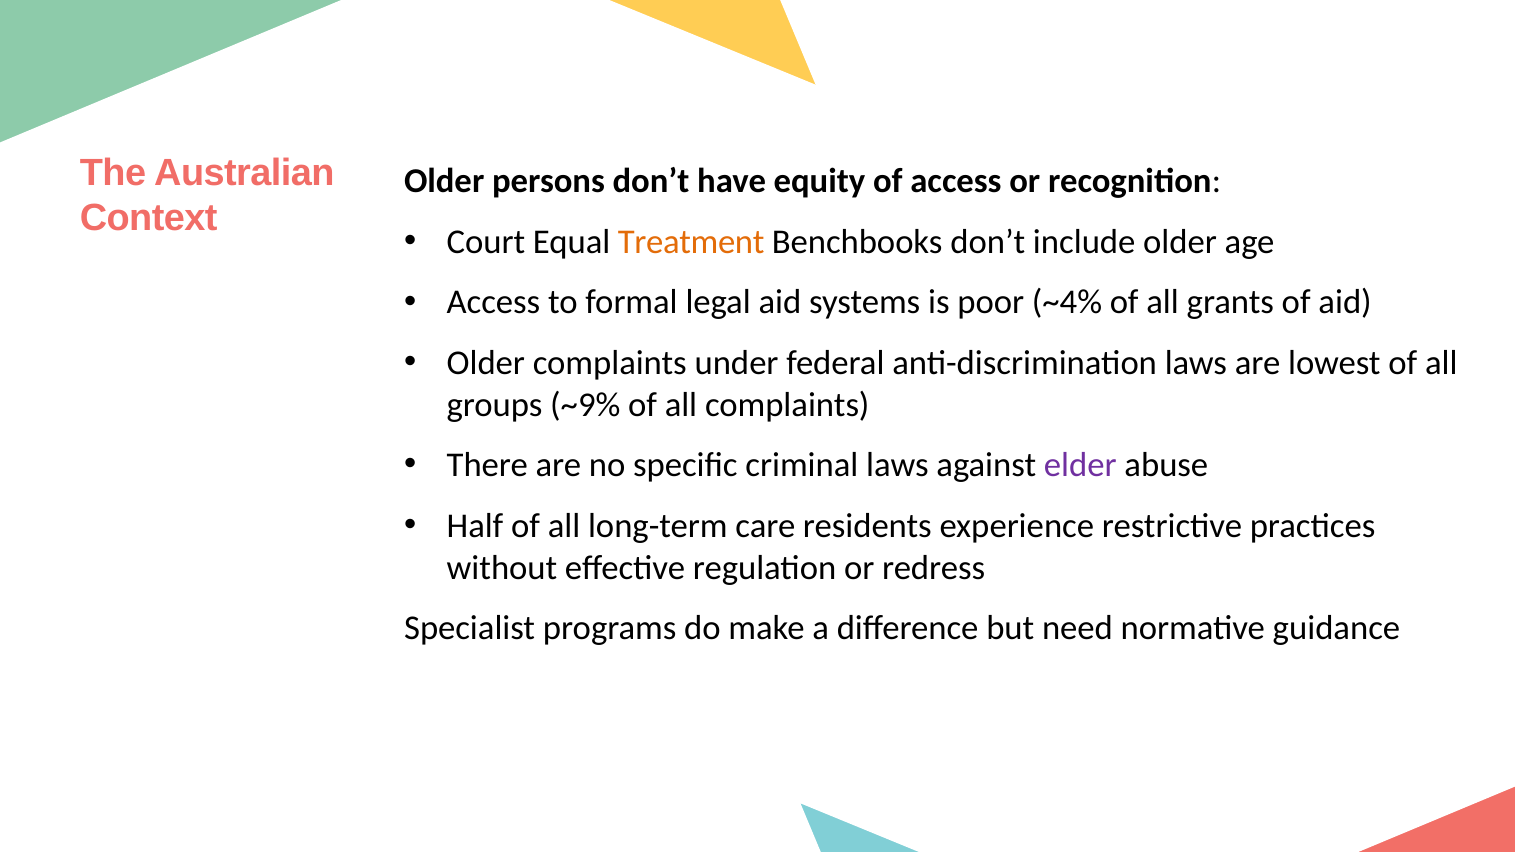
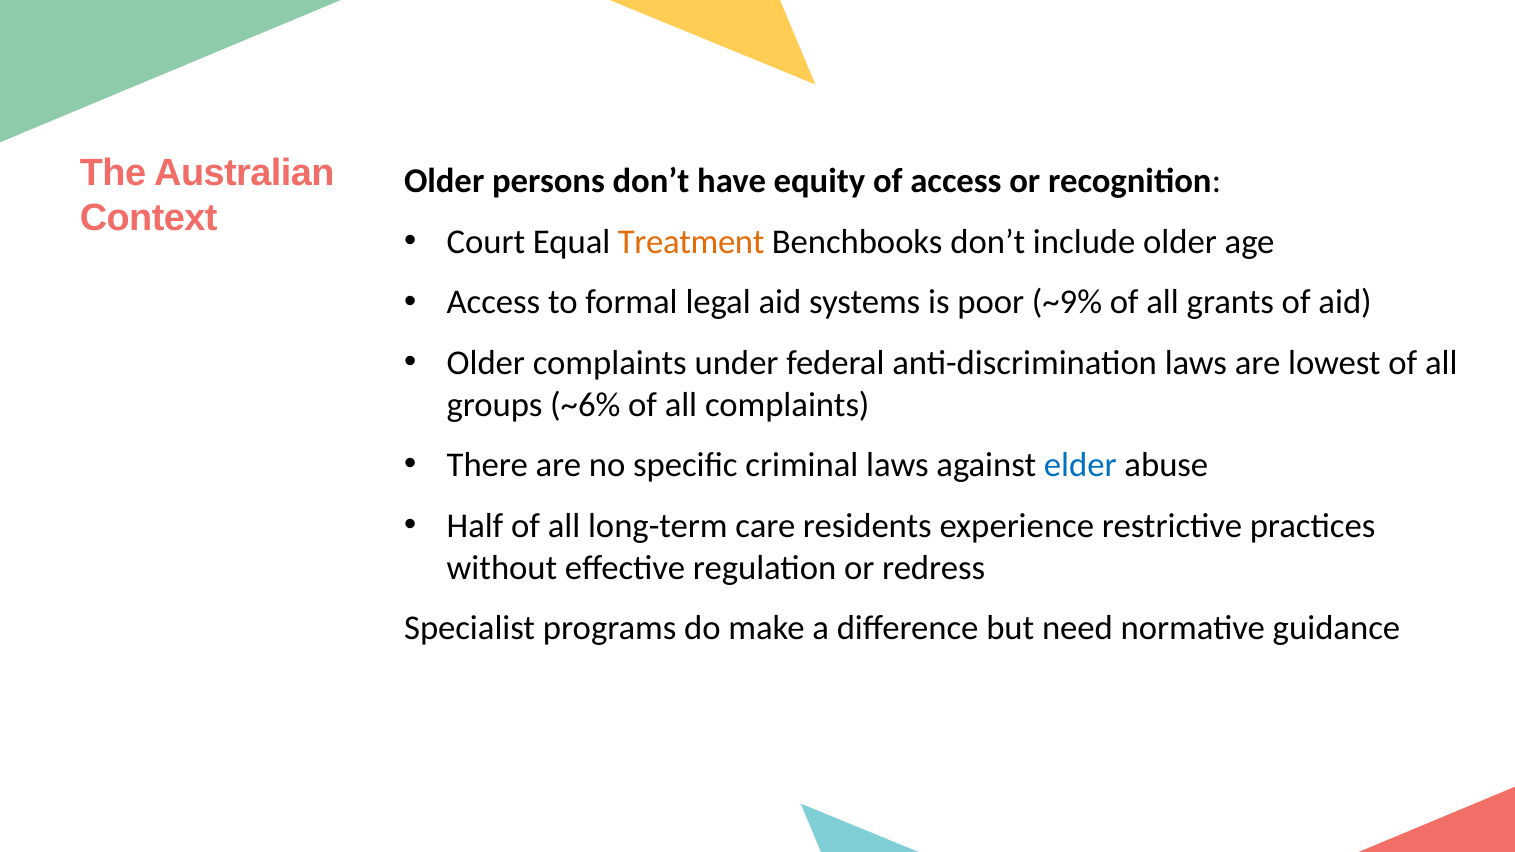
~4%: ~4% -> ~9%
~9%: ~9% -> ~6%
elder colour: purple -> blue
